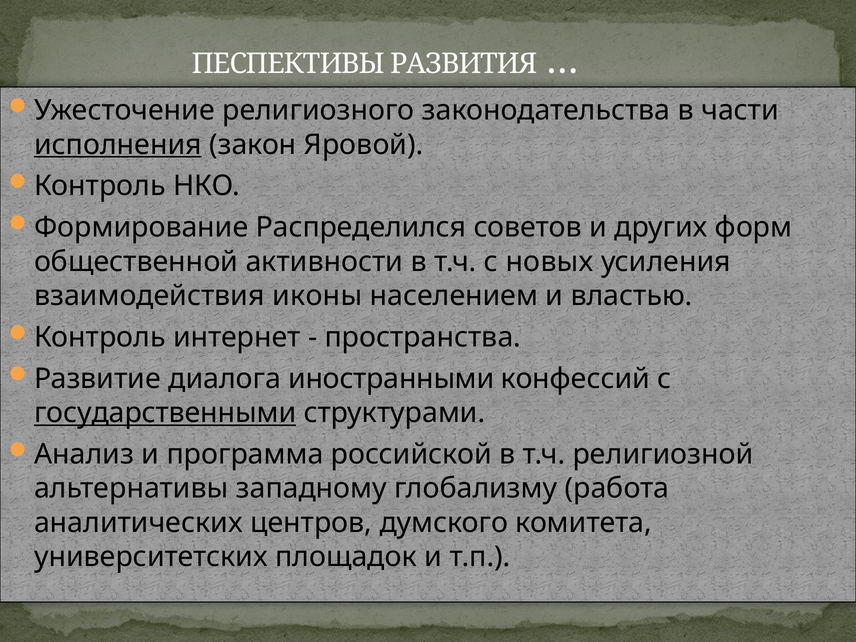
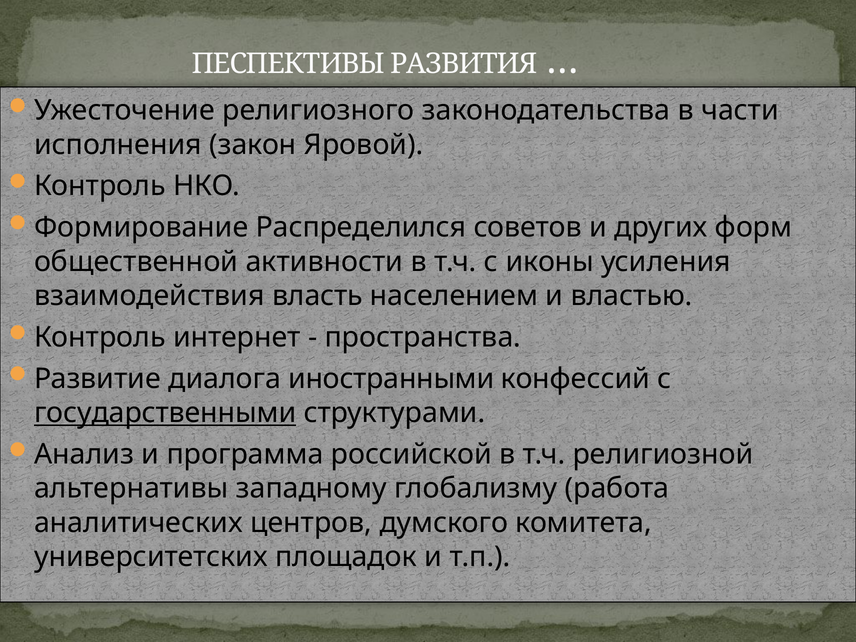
исполнения underline: present -> none
новых: новых -> иконы
иконы: иконы -> власть
